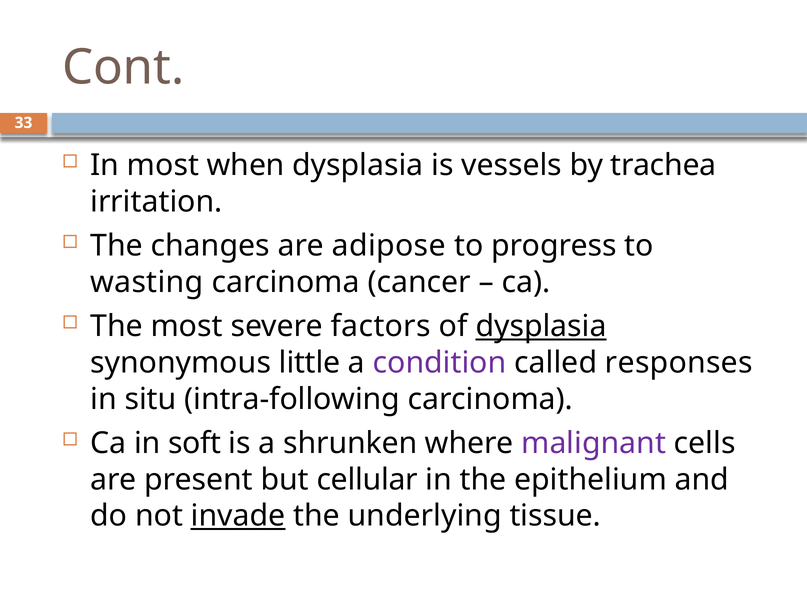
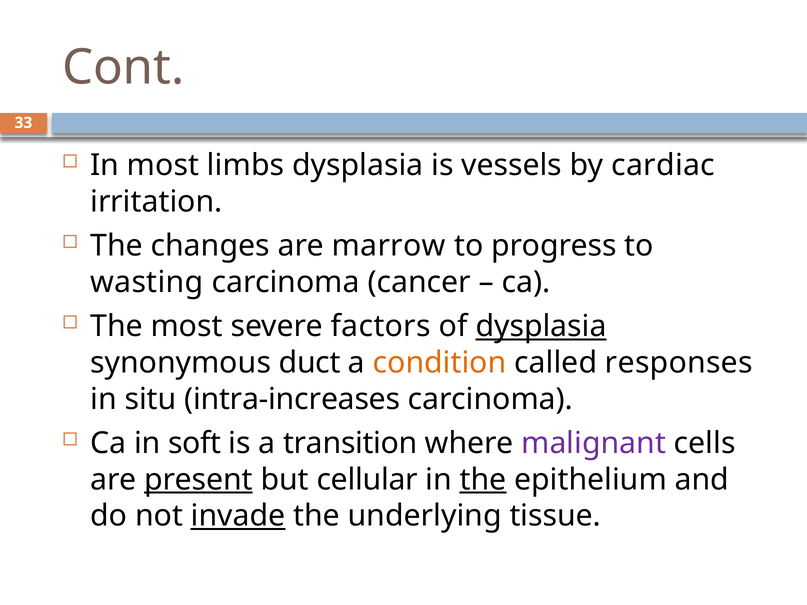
when: when -> limbs
trachea: trachea -> cardiac
adipose: adipose -> marrow
little: little -> duct
condition colour: purple -> orange
intra-following: intra-following -> intra-increases
shrunken: shrunken -> transition
present underline: none -> present
the at (483, 480) underline: none -> present
